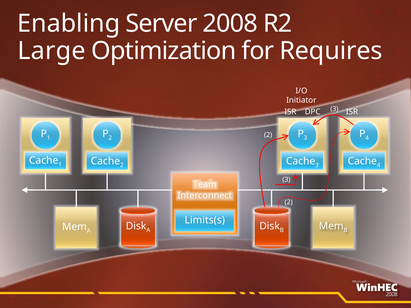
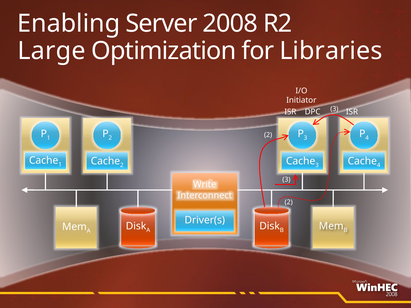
Requires: Requires -> Libraries
Team: Team -> Write
Limits(s: Limits(s -> Driver(s
